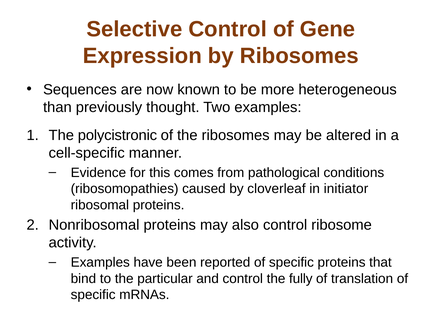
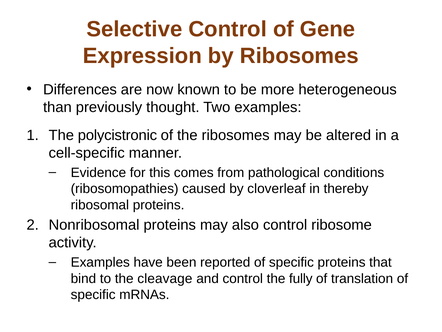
Sequences: Sequences -> Differences
initiator: initiator -> thereby
particular: particular -> cleavage
